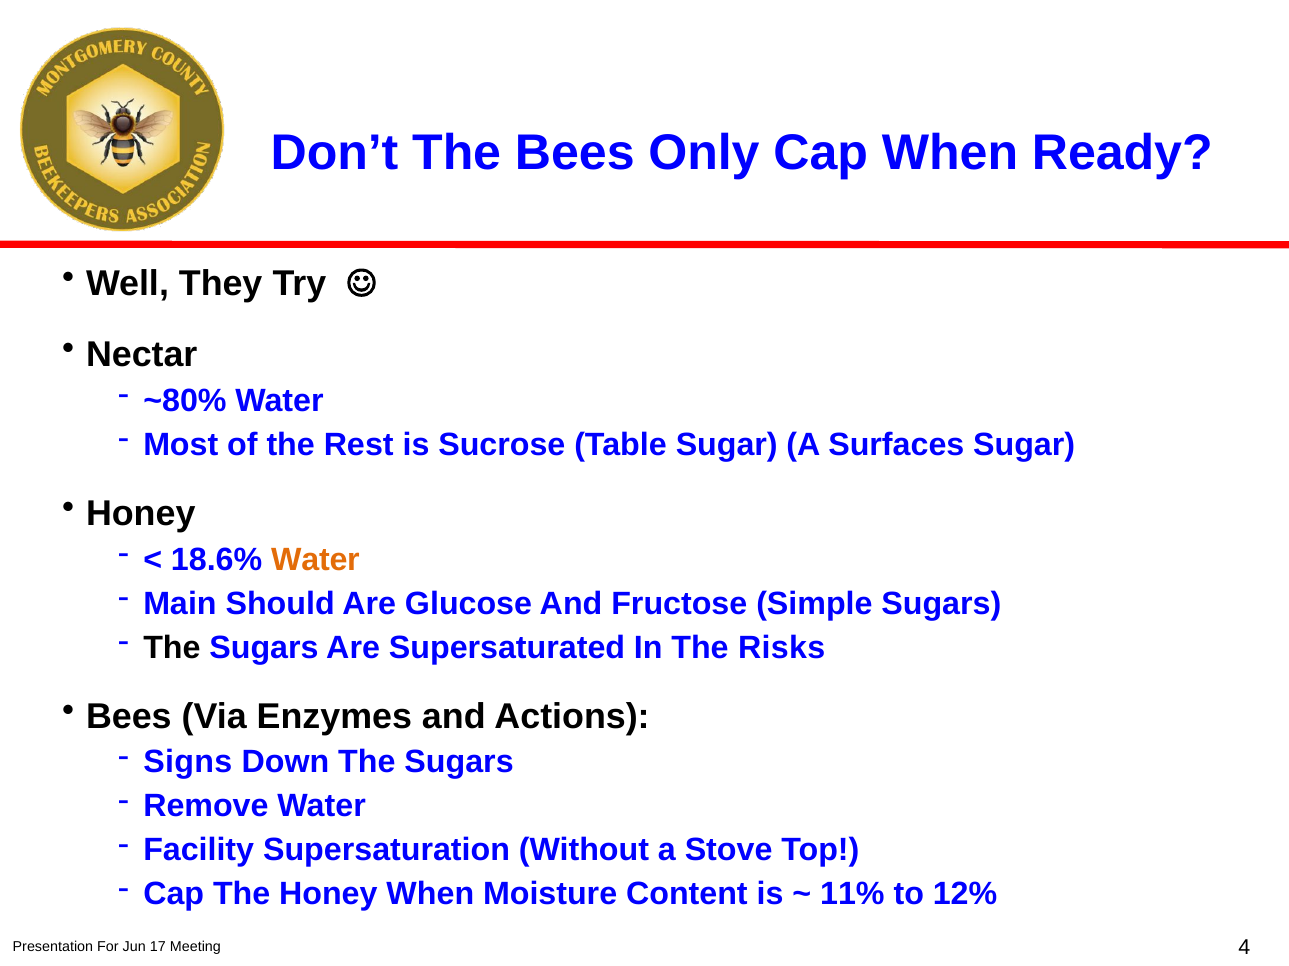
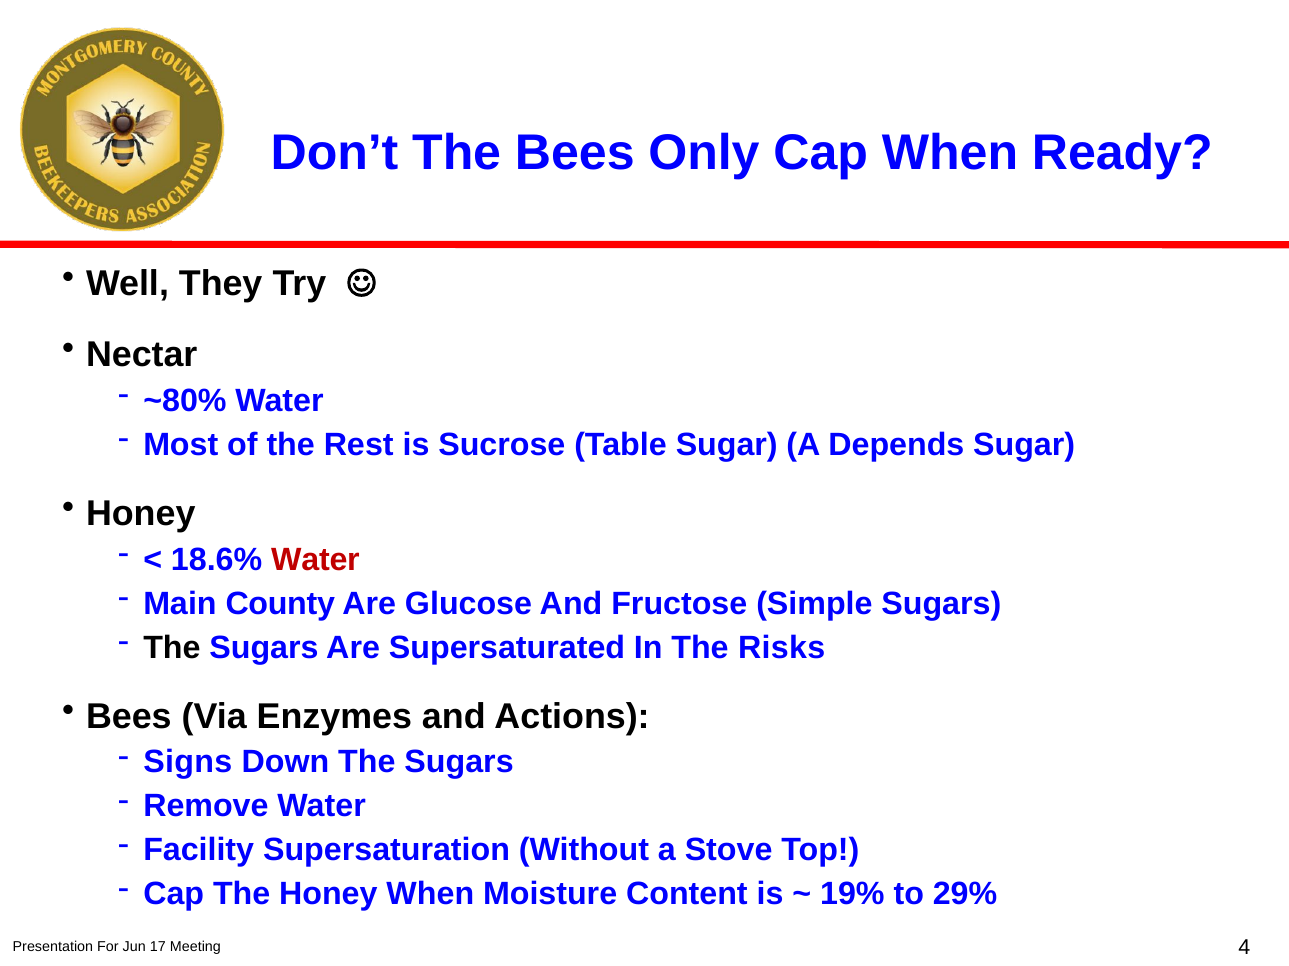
Surfaces: Surfaces -> Depends
Water at (316, 560) colour: orange -> red
Should: Should -> County
11%: 11% -> 19%
12%: 12% -> 29%
